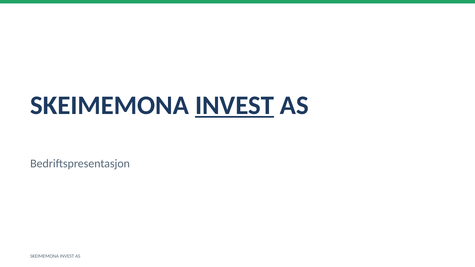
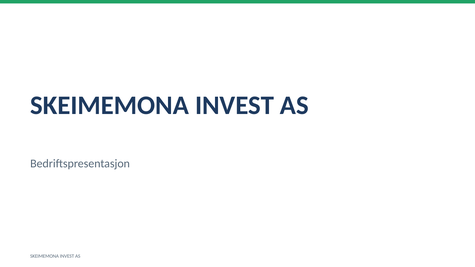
INVEST at (235, 105) underline: present -> none
